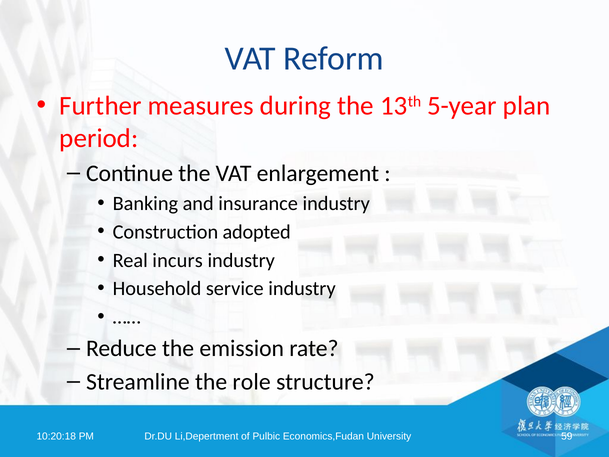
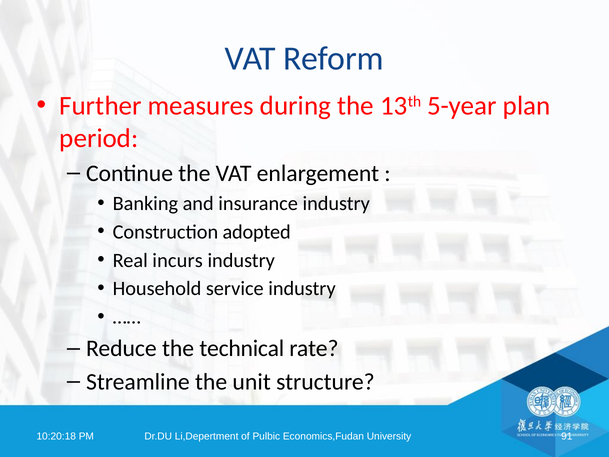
emission: emission -> technical
role: role -> unit
59: 59 -> 91
